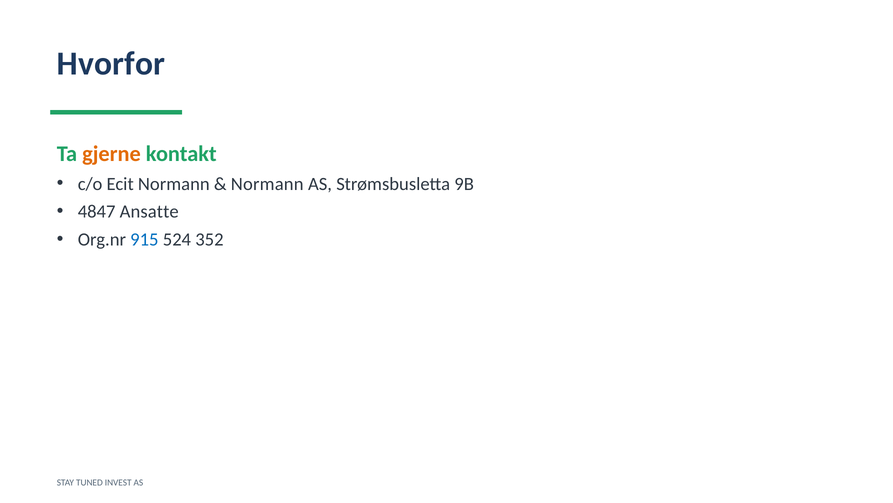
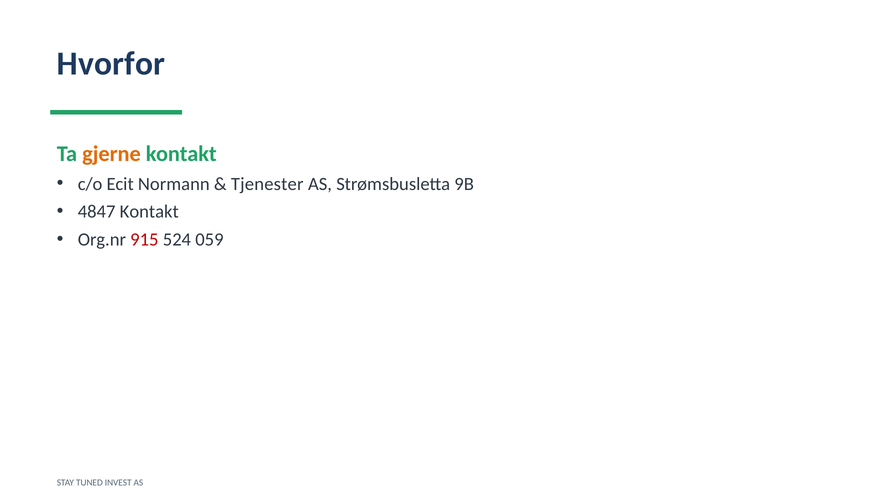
Normann at (267, 184): Normann -> Tjenester
4847 Ansatte: Ansatte -> Kontakt
915 colour: blue -> red
352: 352 -> 059
